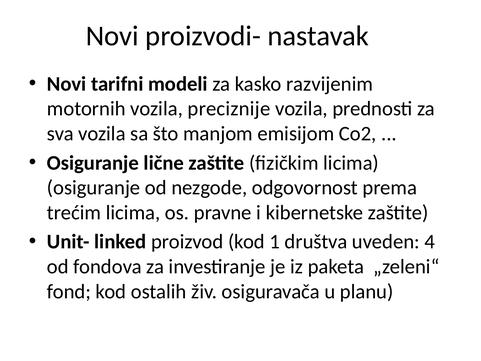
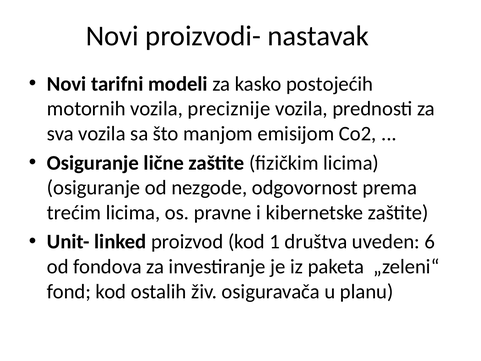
razvijenim: razvijenim -> postojećih
4: 4 -> 6
